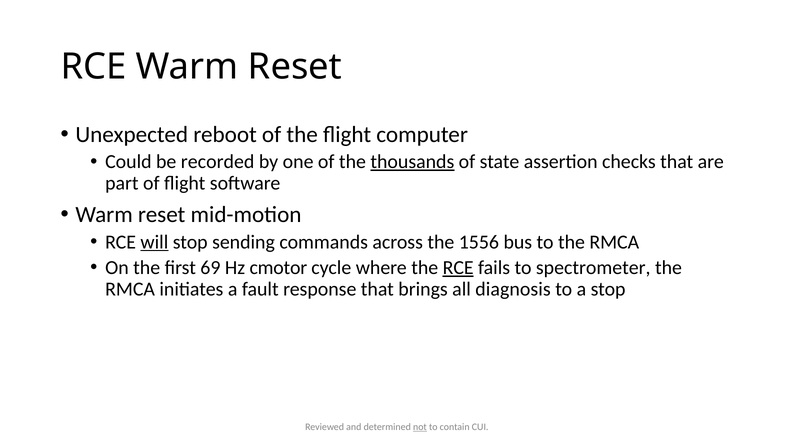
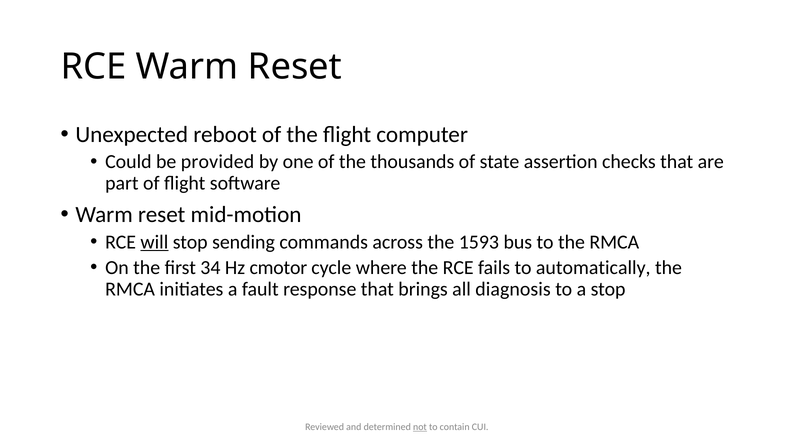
recorded: recorded -> provided
thousands underline: present -> none
1556: 1556 -> 1593
69: 69 -> 34
RCE at (458, 267) underline: present -> none
spectrometer: spectrometer -> automatically
